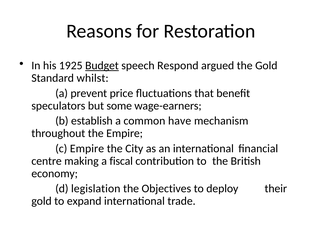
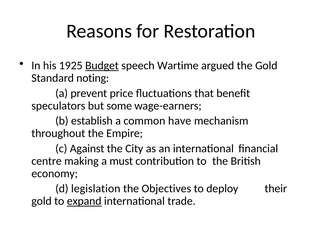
Respond: Respond -> Wartime
whilst: whilst -> noting
c Empire: Empire -> Against
fiscal: fiscal -> must
expand underline: none -> present
